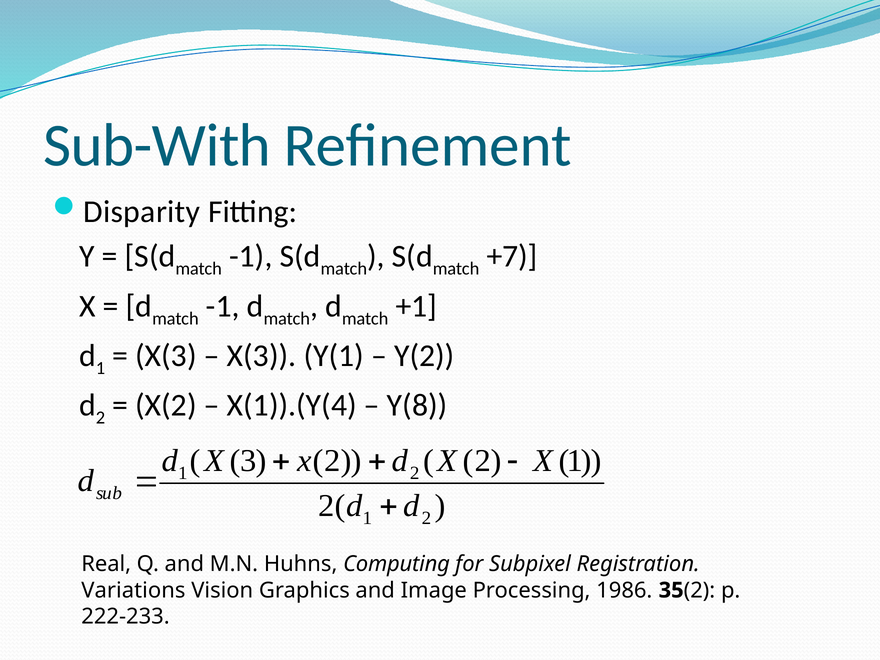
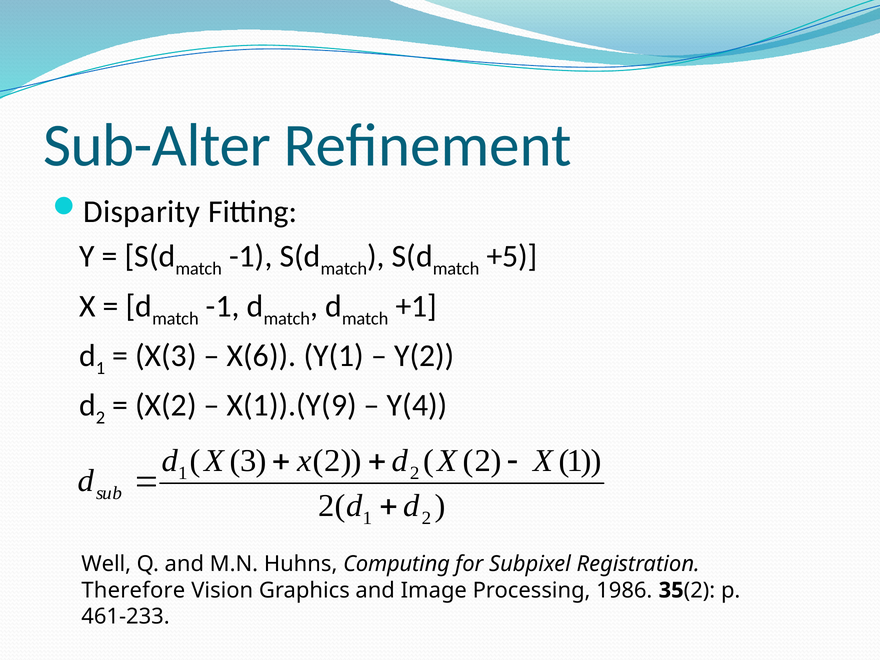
Sub-With: Sub-With -> Sub-Alter
+7: +7 -> +5
X(3 at (262, 356): X(3 -> X(6
X(1)).(Y(4: X(1)).(Y(4 -> X(1)).(Y(9
Y(8: Y(8 -> Y(4
Real: Real -> Well
Variations: Variations -> Therefore
222-233: 222-233 -> 461-233
